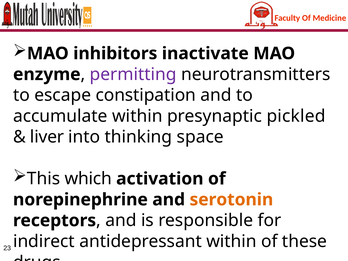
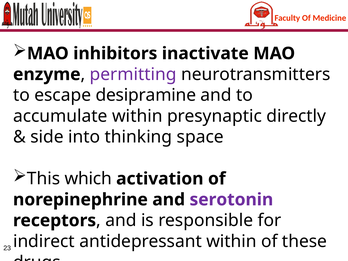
constipation: constipation -> desipramine
pickled: pickled -> directly
liver: liver -> side
serotonin colour: orange -> purple
